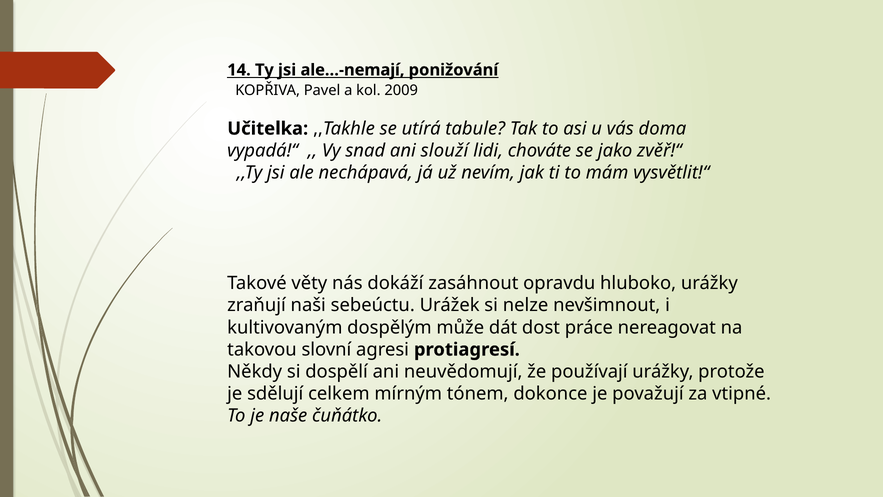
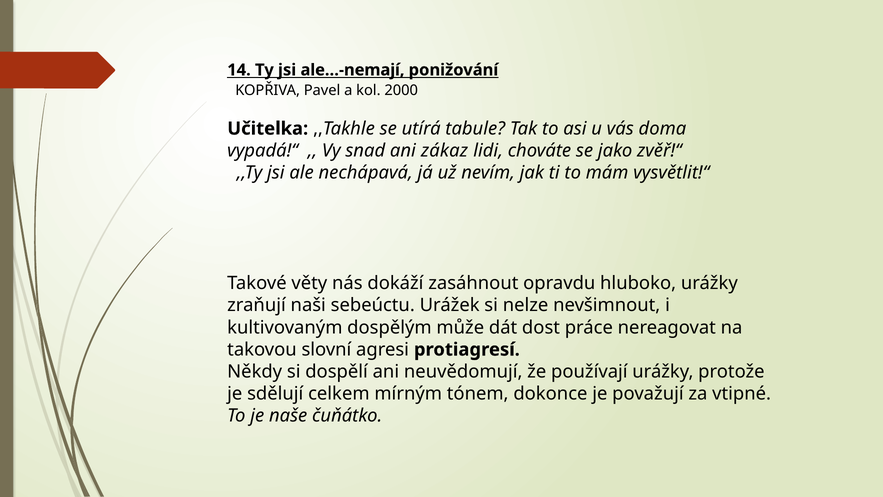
2009: 2009 -> 2000
slouží: slouží -> zákaz
